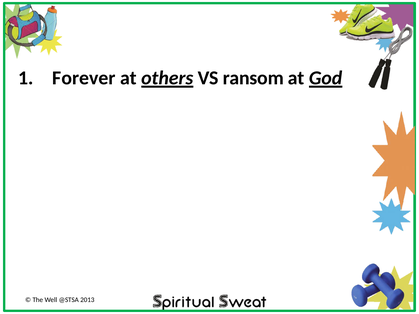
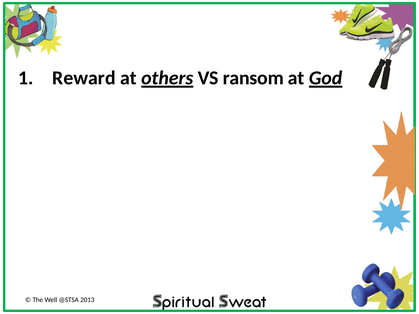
Forever: Forever -> Reward
